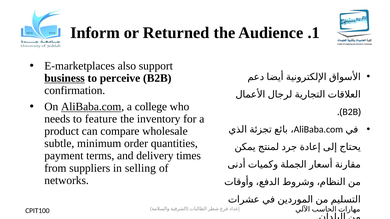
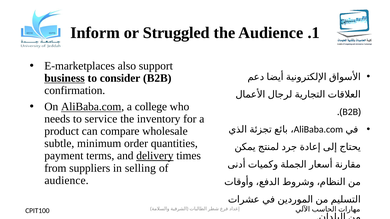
Returned: Returned -> Struggled
perceive: perceive -> consider
feature: feature -> service
delivery underline: none -> present
networks at (67, 181): networks -> audience
